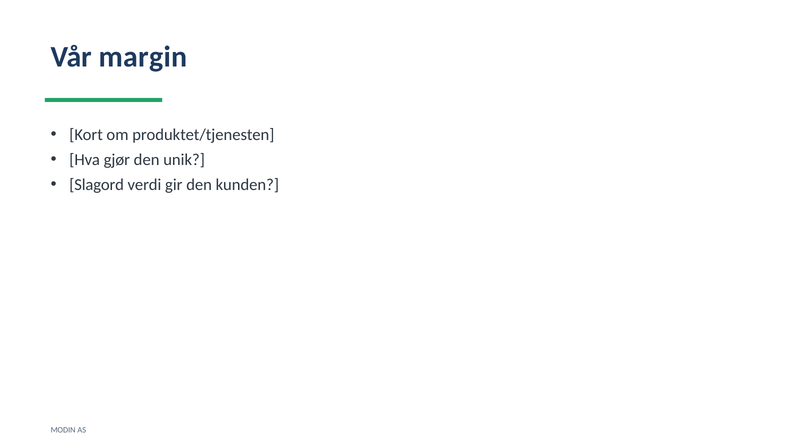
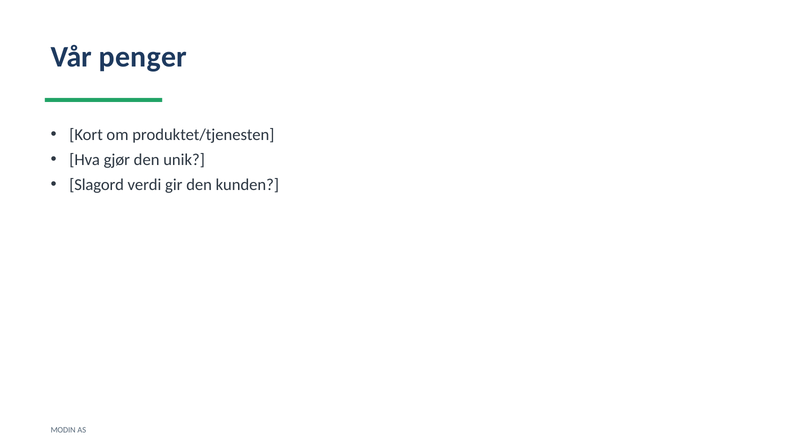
margin: margin -> penger
